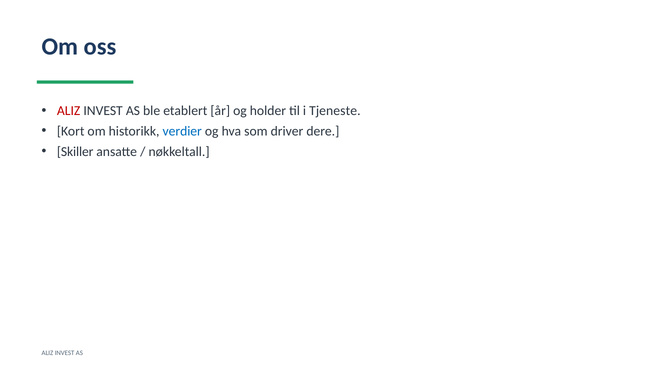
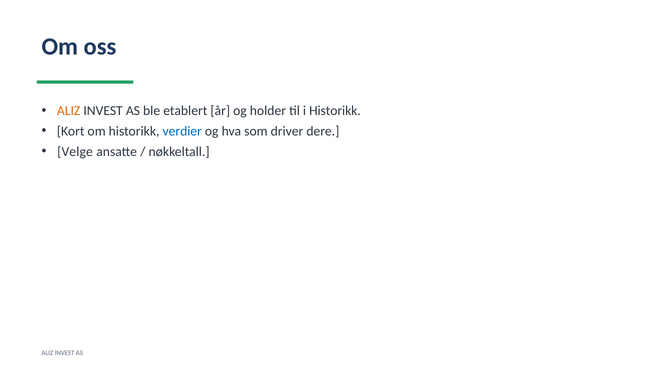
ALIZ at (69, 111) colour: red -> orange
i Tjeneste: Tjeneste -> Historikk
Skiller: Skiller -> Velge
